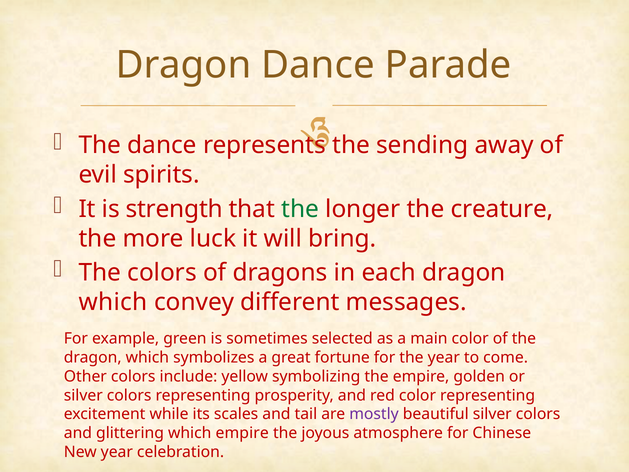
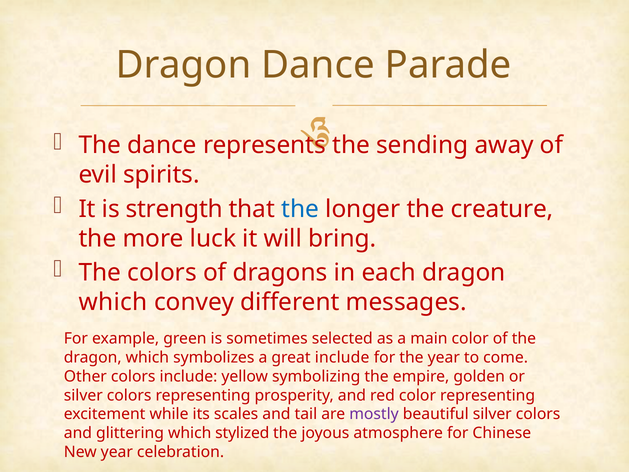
the at (300, 209) colour: green -> blue
great fortune: fortune -> include
which empire: empire -> stylized
